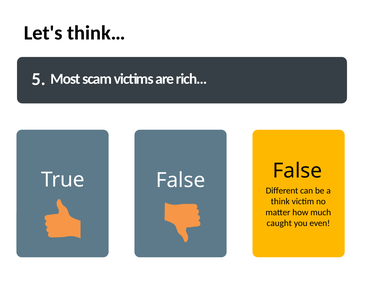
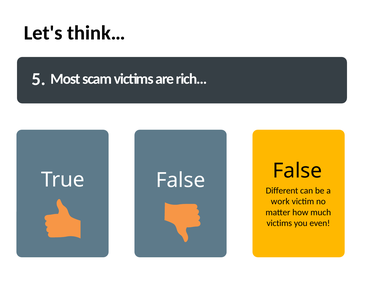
think: think -> work
caught at (279, 223): caught -> victims
